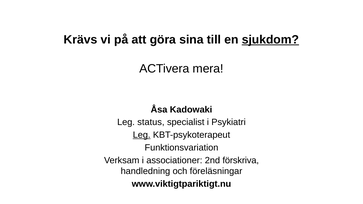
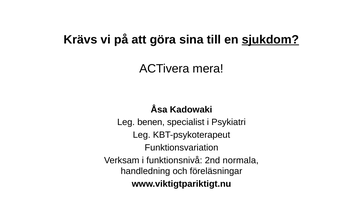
status: status -> benen
Leg at (142, 135) underline: present -> none
associationer: associationer -> funktionsnivå
förskriva: förskriva -> normala
